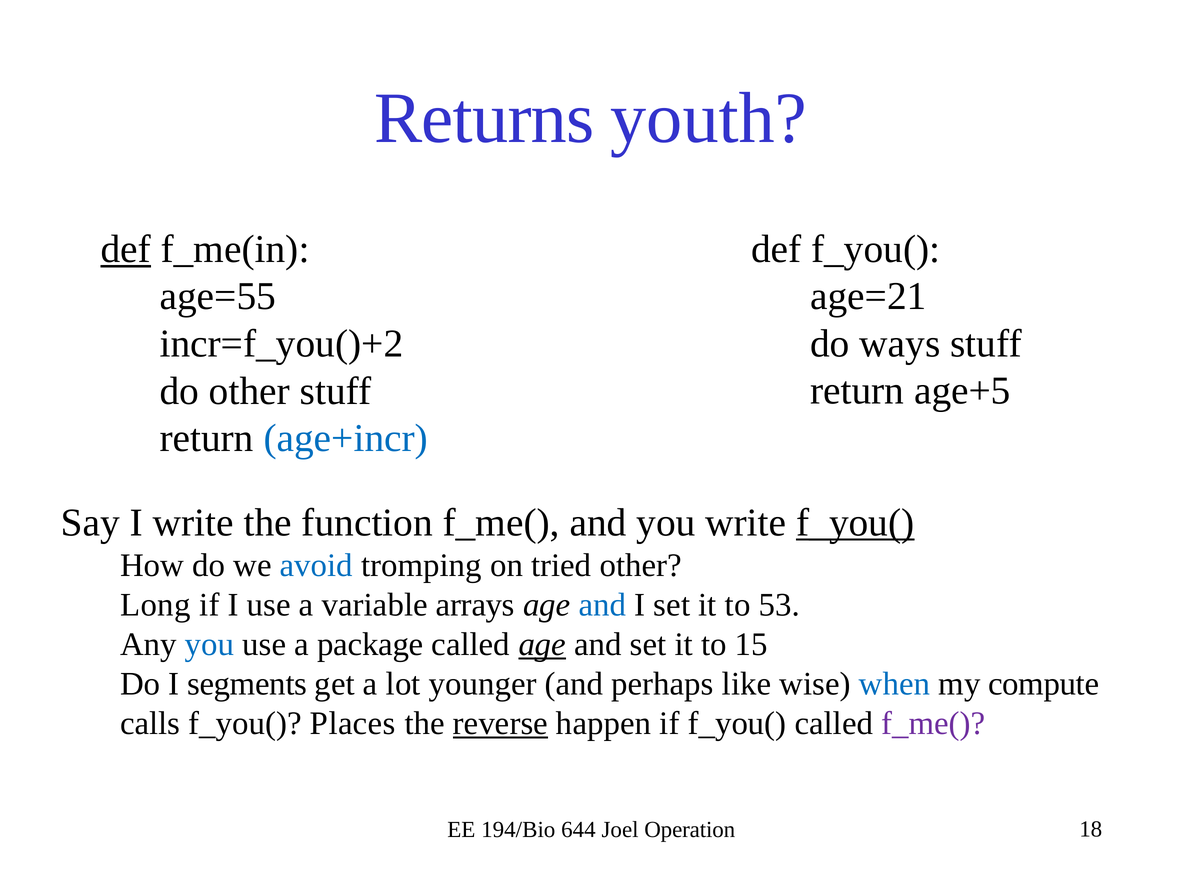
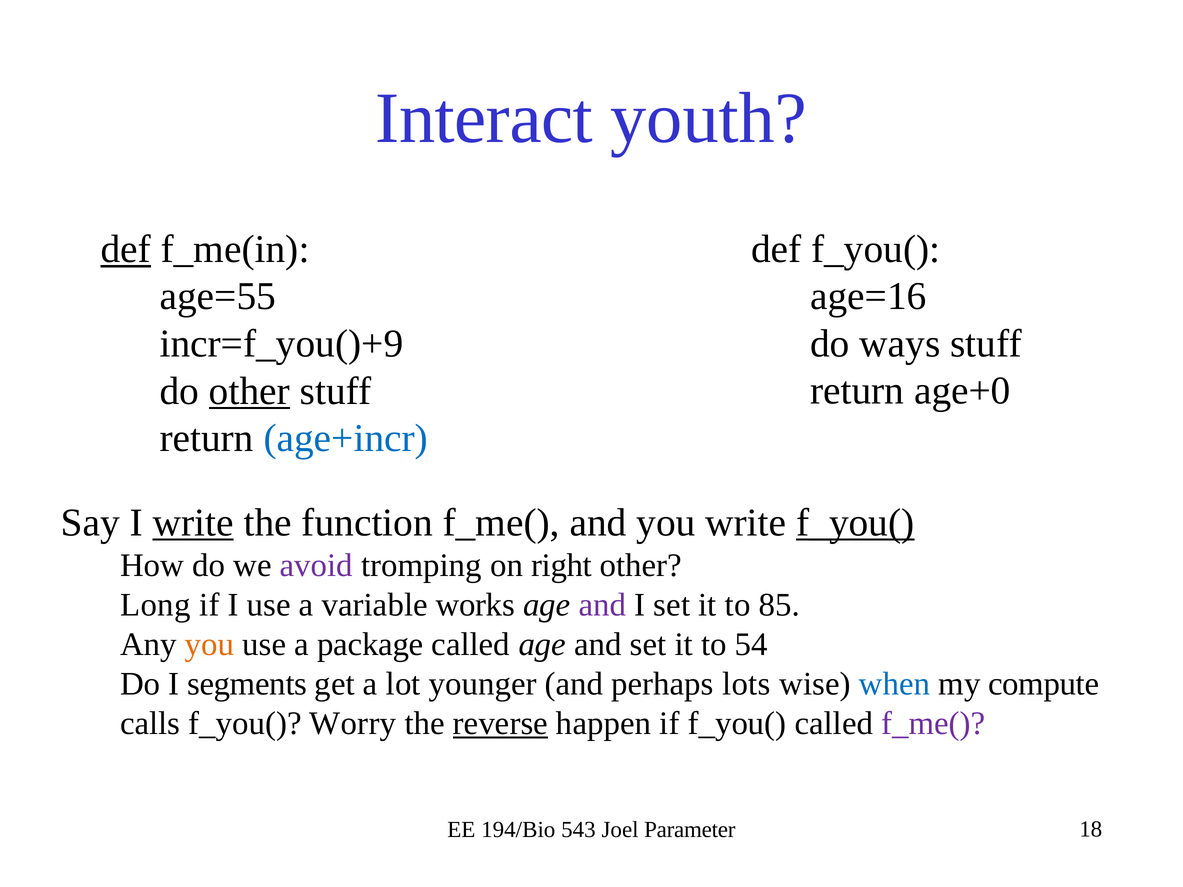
Returns: Returns -> Interact
age=21: age=21 -> age=16
incr=f_you()+2: incr=f_you()+2 -> incr=f_you()+9
age+5: age+5 -> age+0
other at (249, 391) underline: none -> present
write at (193, 523) underline: none -> present
avoid colour: blue -> purple
tried: tried -> right
arrays: arrays -> works
and at (602, 605) colour: blue -> purple
53: 53 -> 85
you at (210, 645) colour: blue -> orange
age at (542, 645) underline: present -> none
15: 15 -> 54
like: like -> lots
Places: Places -> Worry
644: 644 -> 543
Operation: Operation -> Parameter
